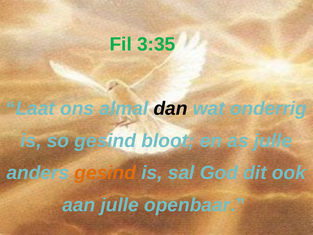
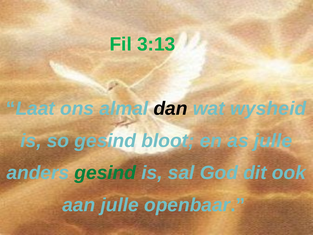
3:35: 3:35 -> 3:13
onderrig: onderrig -> wysheid
gesind at (105, 173) colour: orange -> green
